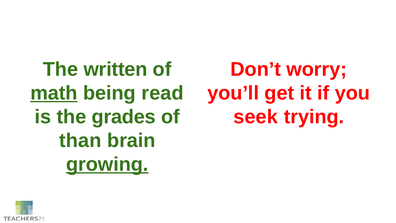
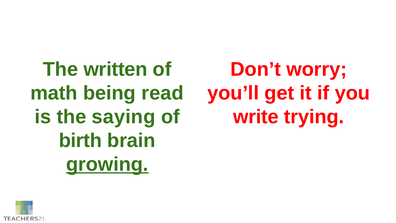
math underline: present -> none
grades: grades -> saying
seek: seek -> write
than: than -> birth
